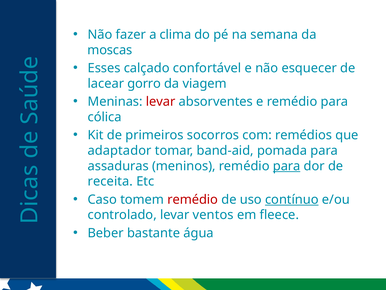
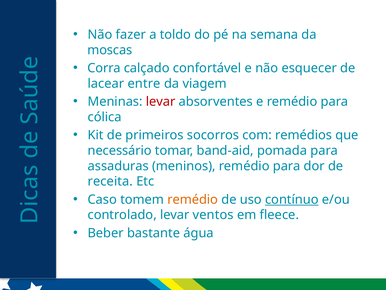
clima: clima -> toldo
Esses: Esses -> Corra
gorro: gorro -> entre
adaptador: adaptador -> necessário
para at (287, 166) underline: present -> none
remédio at (193, 199) colour: red -> orange
